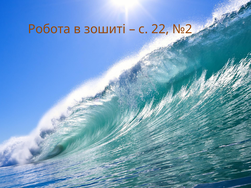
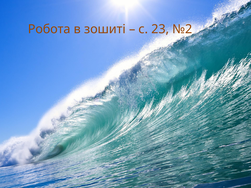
22: 22 -> 23
